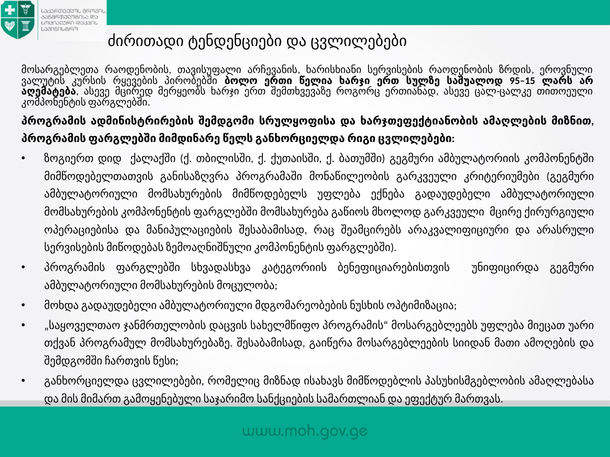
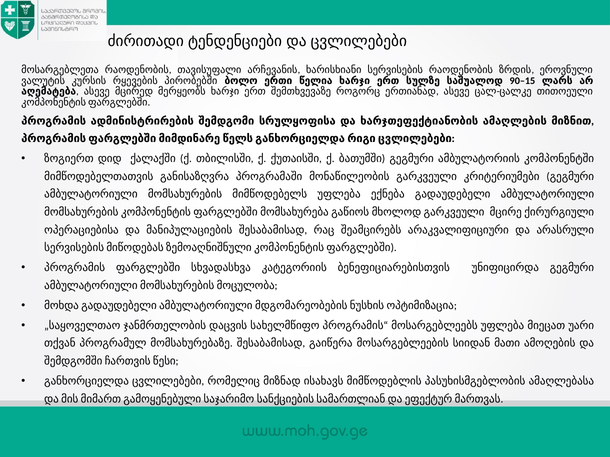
95–15: 95–15 -> 90–15
